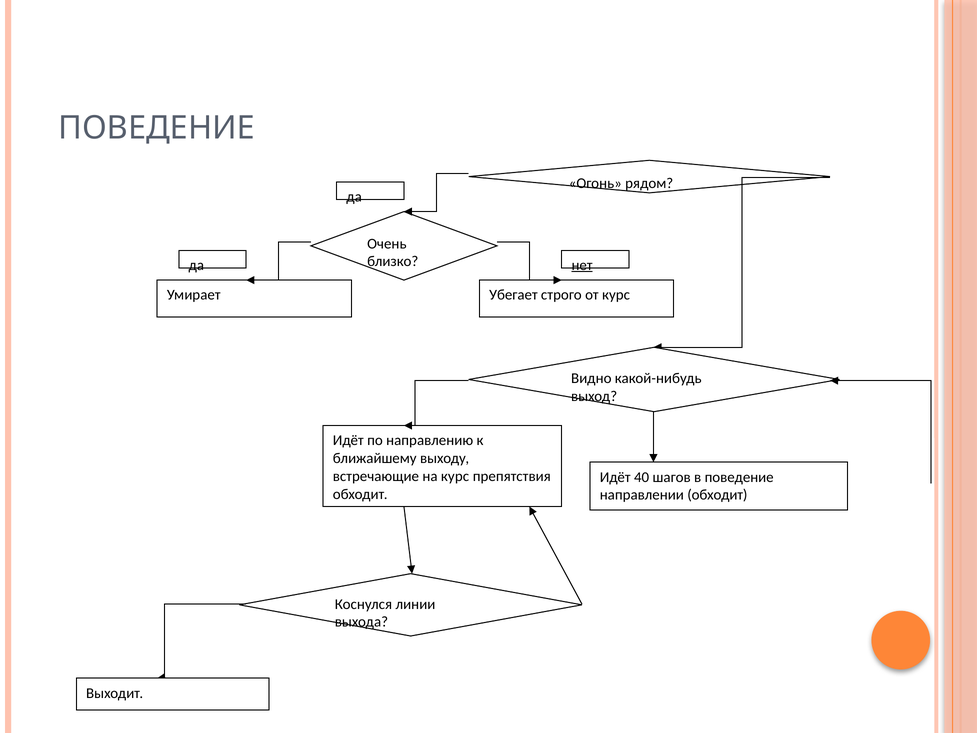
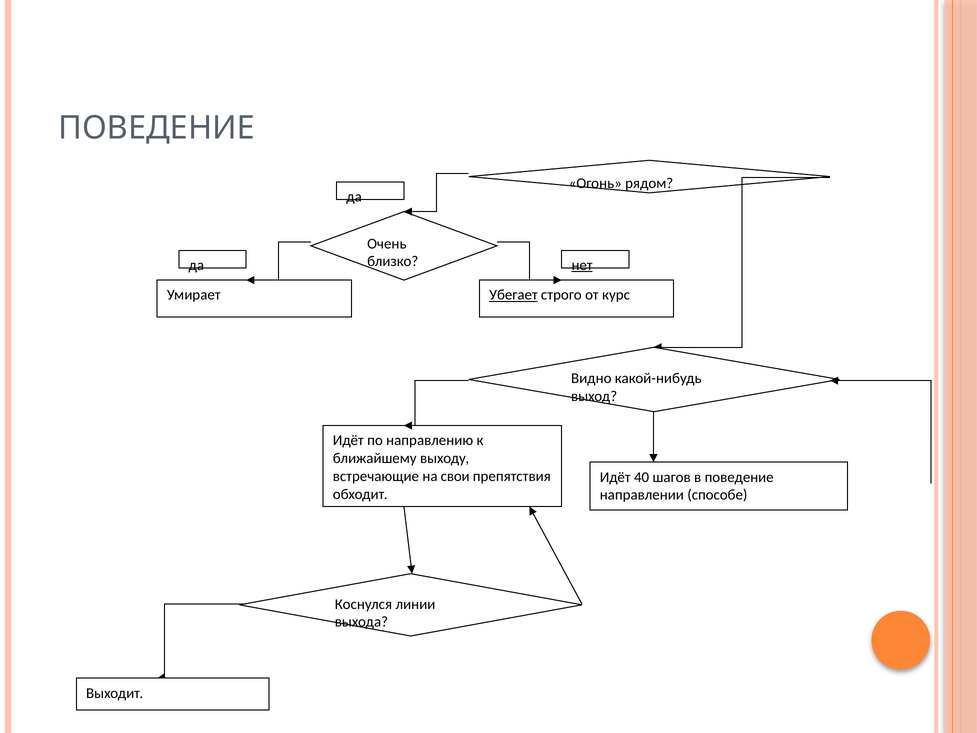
Убегает underline: none -> present
на курс: курс -> свои
направлении обходит: обходит -> способе
